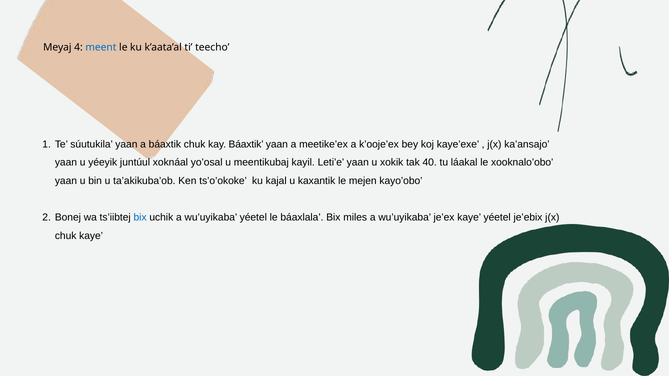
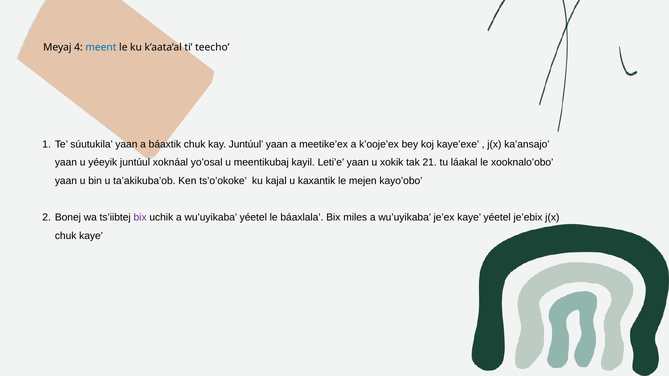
kay Báaxtik: Báaxtik -> Juntúul
40: 40 -> 21
bix at (140, 218) colour: blue -> purple
